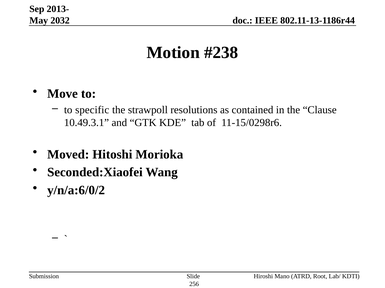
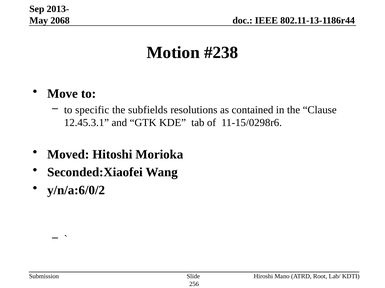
2032: 2032 -> 2068
strawpoll: strawpoll -> subfields
10.49.3.1: 10.49.3.1 -> 12.45.3.1
